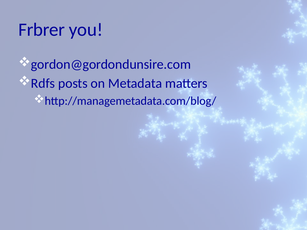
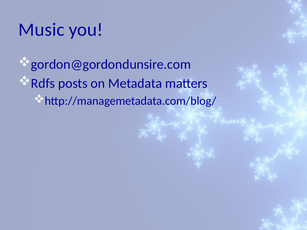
Frbrer: Frbrer -> Music
